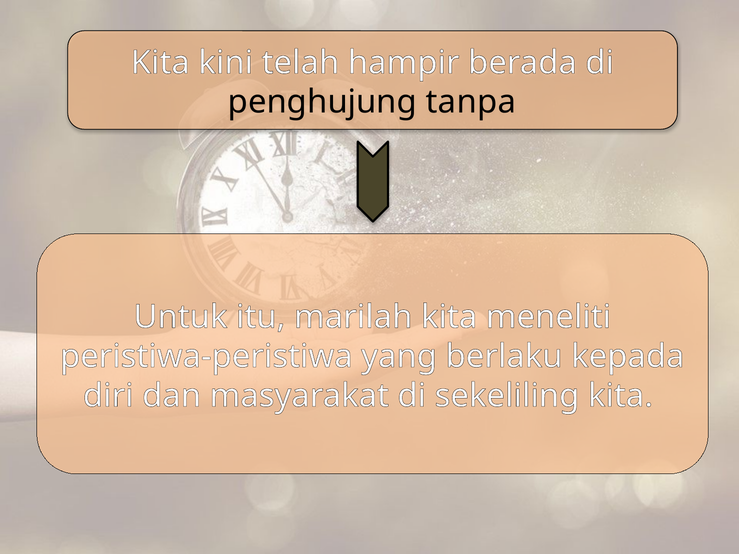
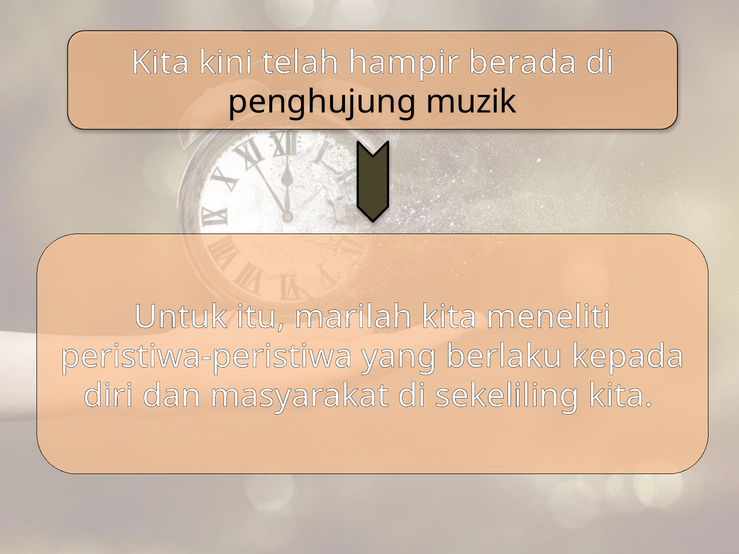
tanpa: tanpa -> muzik
